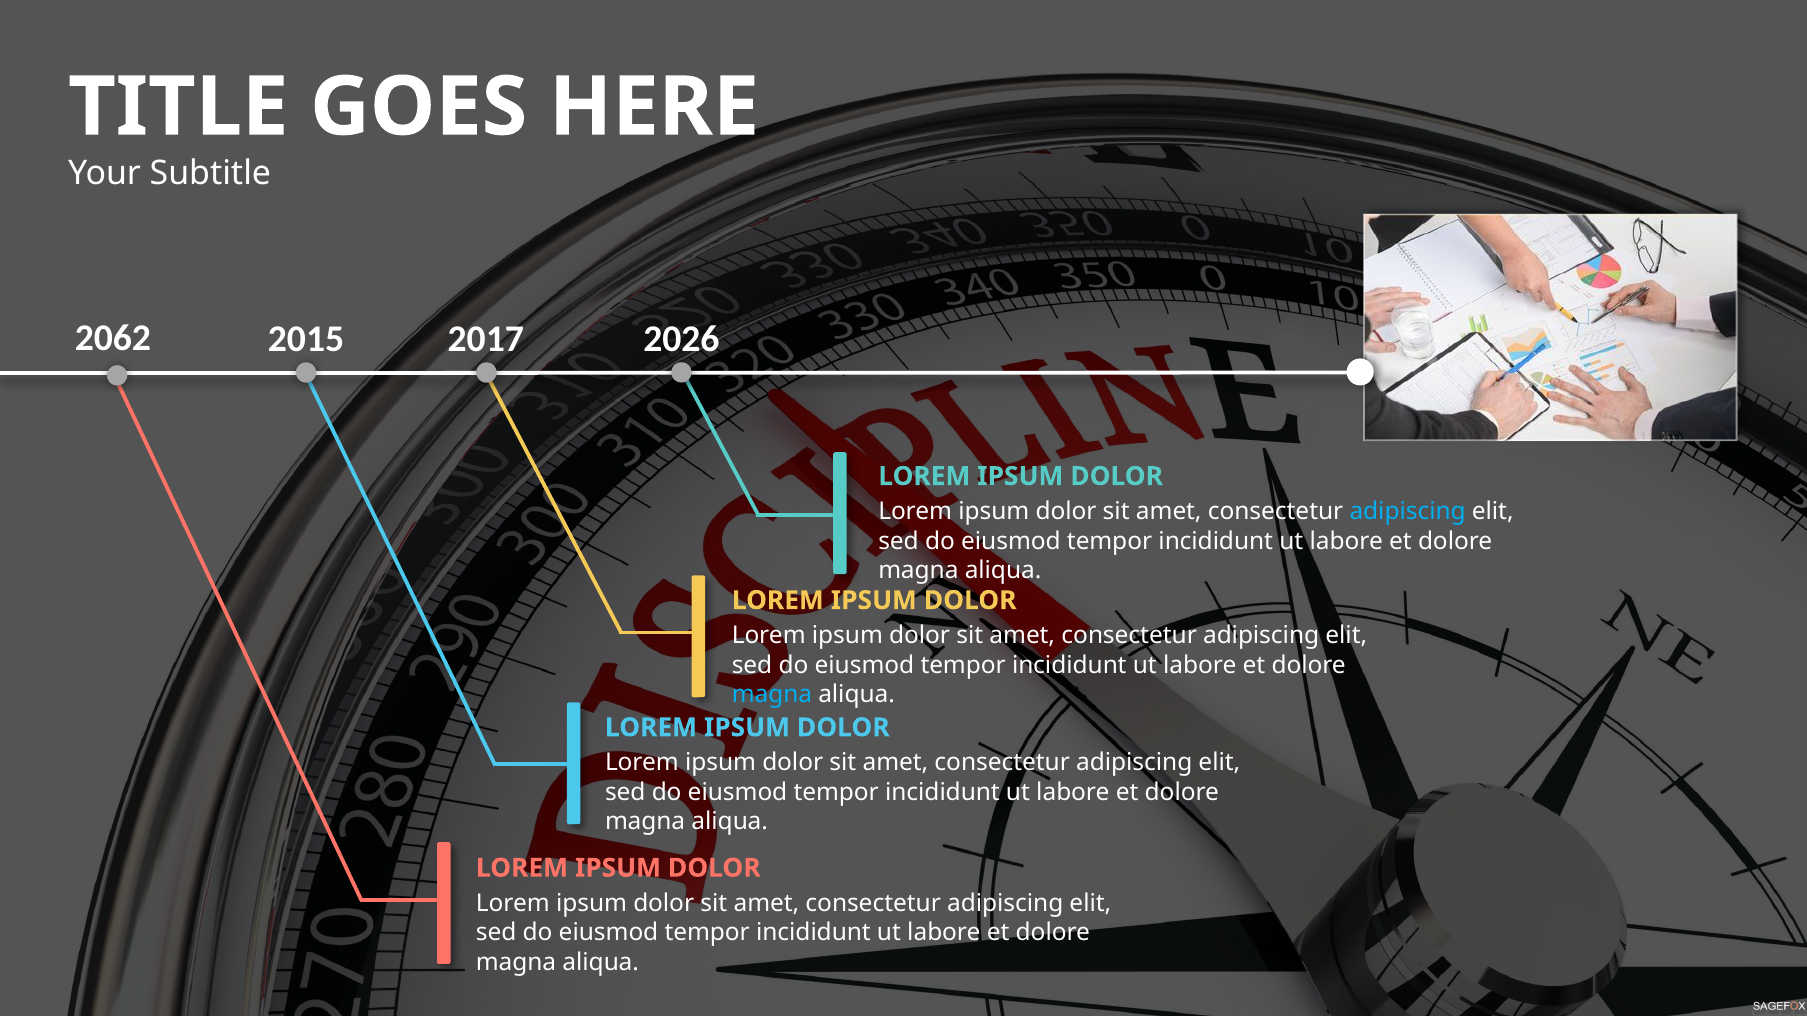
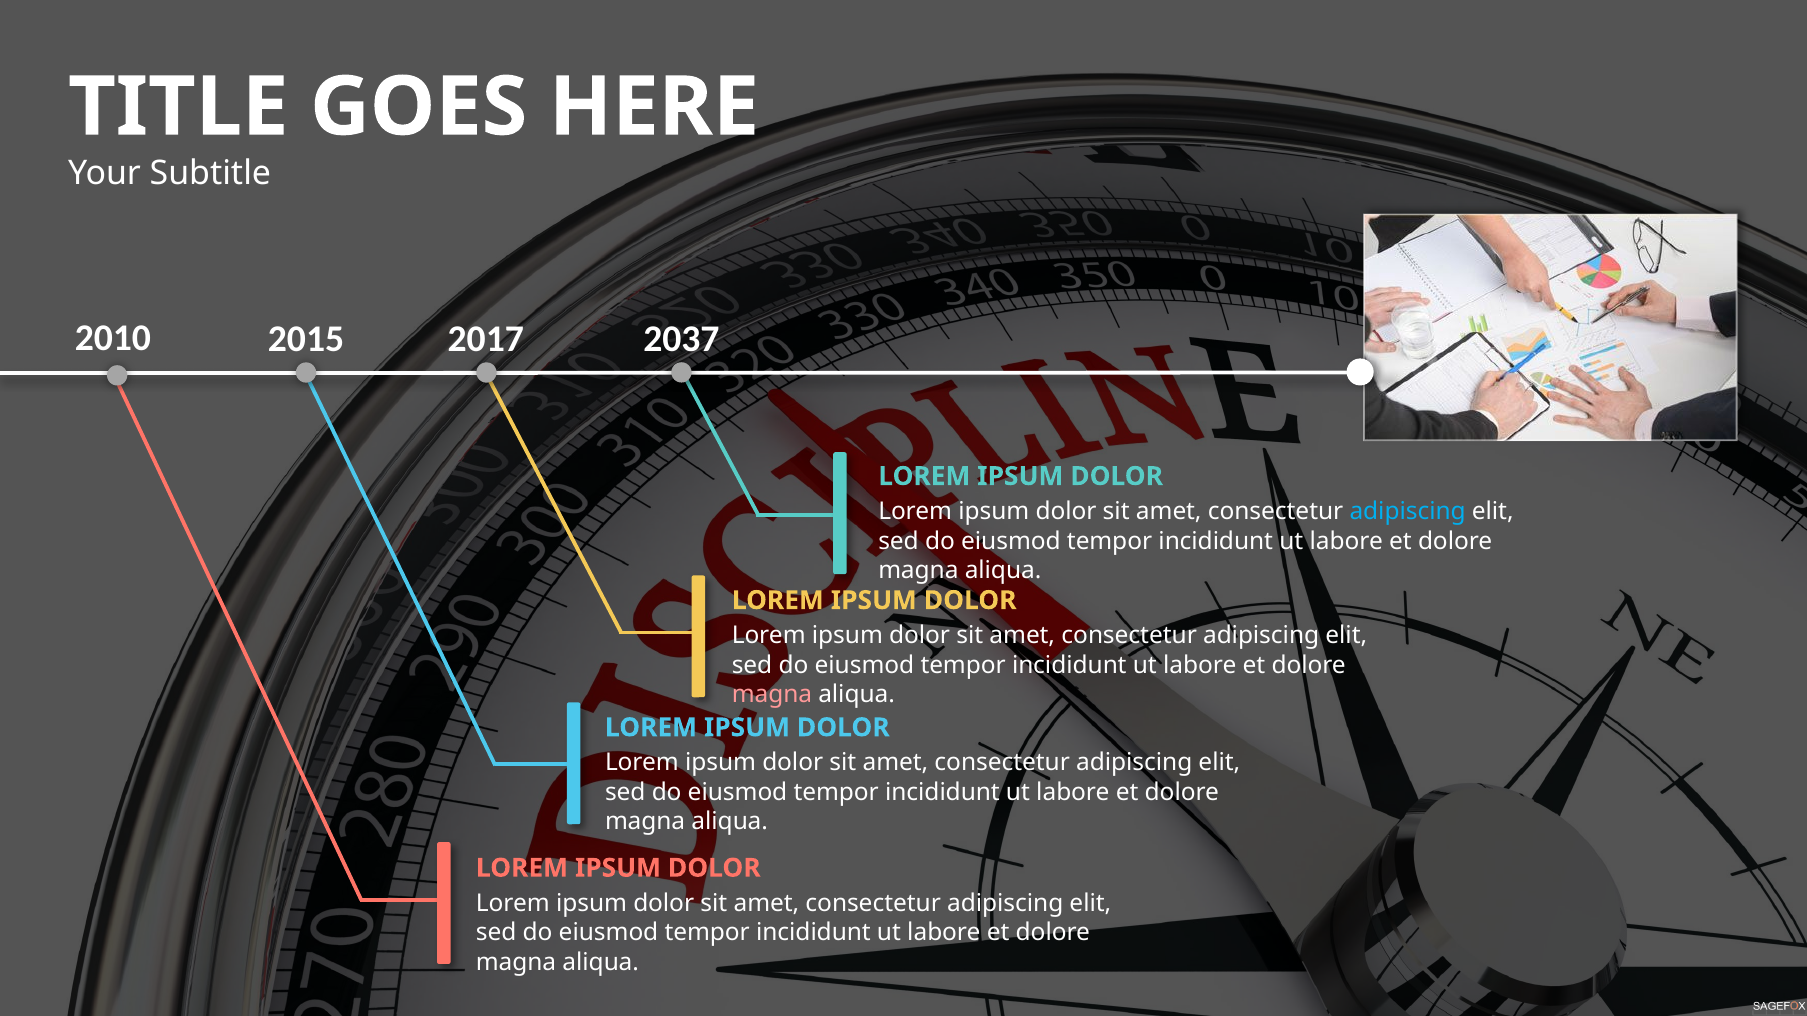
2062: 2062 -> 2010
2026: 2026 -> 2037
magna at (772, 695) colour: light blue -> pink
